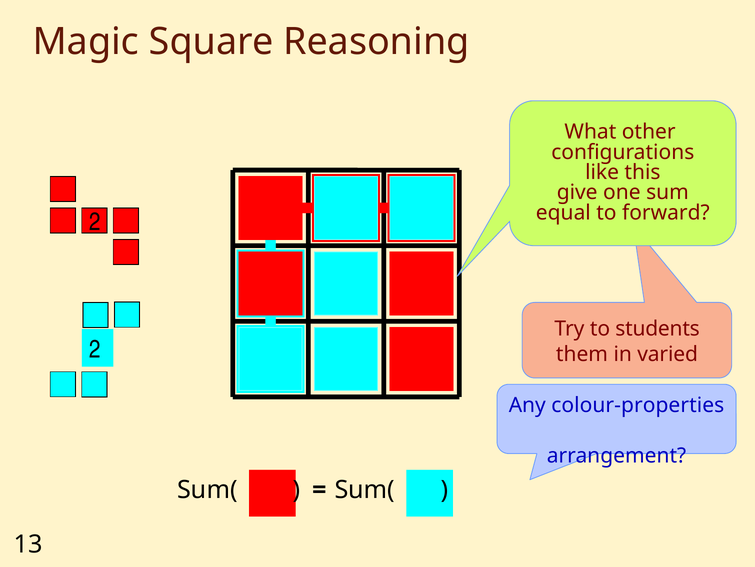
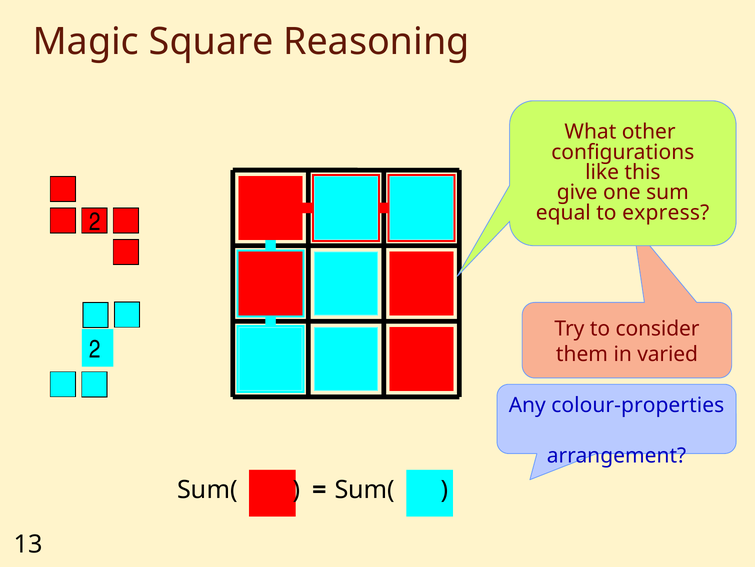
forward: forward -> express
students: students -> consider
